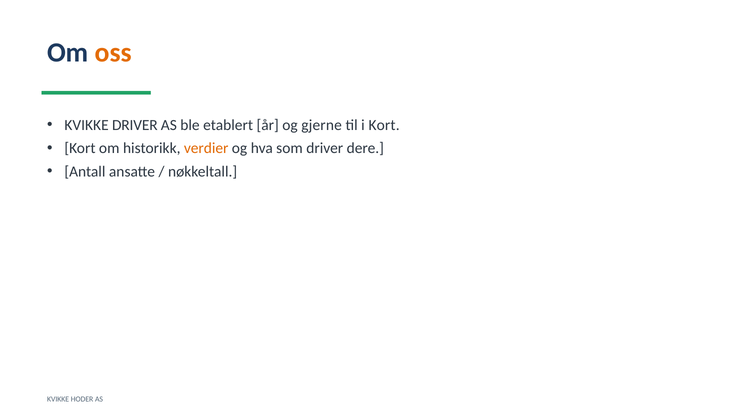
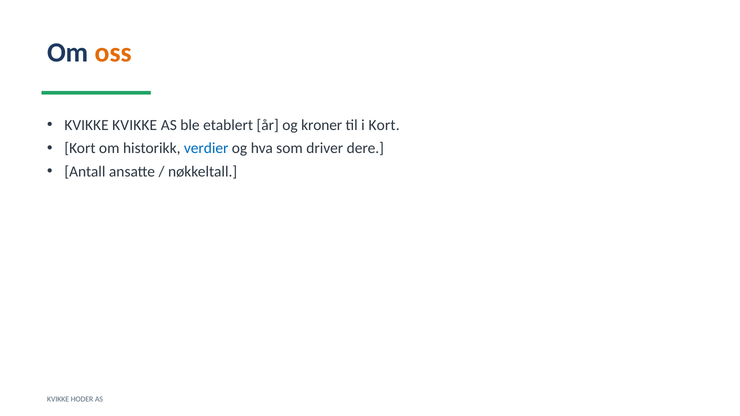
KVIKKE DRIVER: DRIVER -> KVIKKE
gjerne: gjerne -> kroner
verdier colour: orange -> blue
